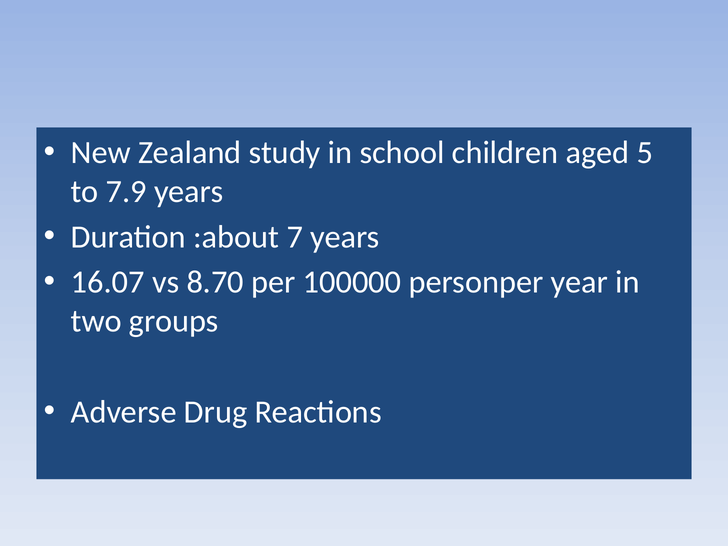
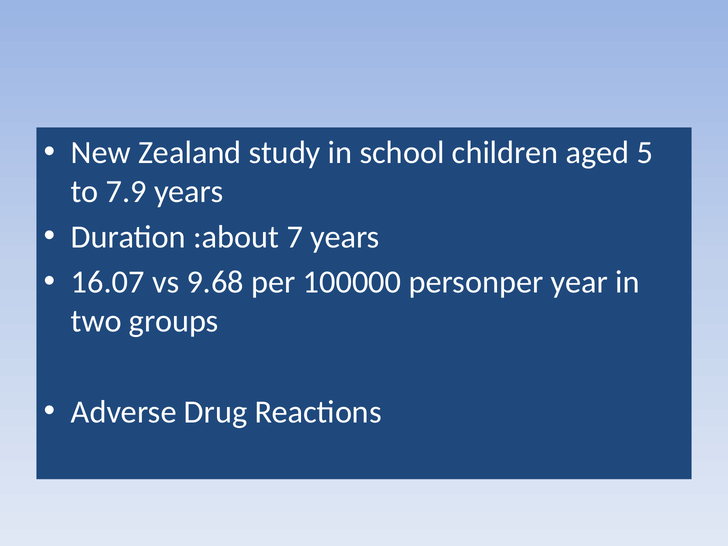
8.70: 8.70 -> 9.68
